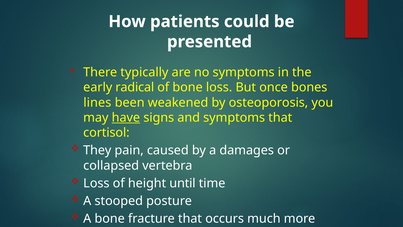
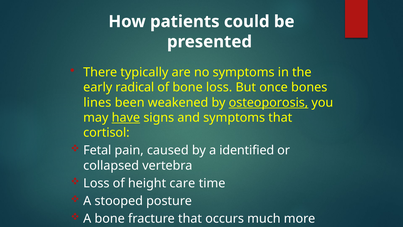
osteoporosis underline: none -> present
They: They -> Fetal
damages: damages -> identified
until: until -> care
